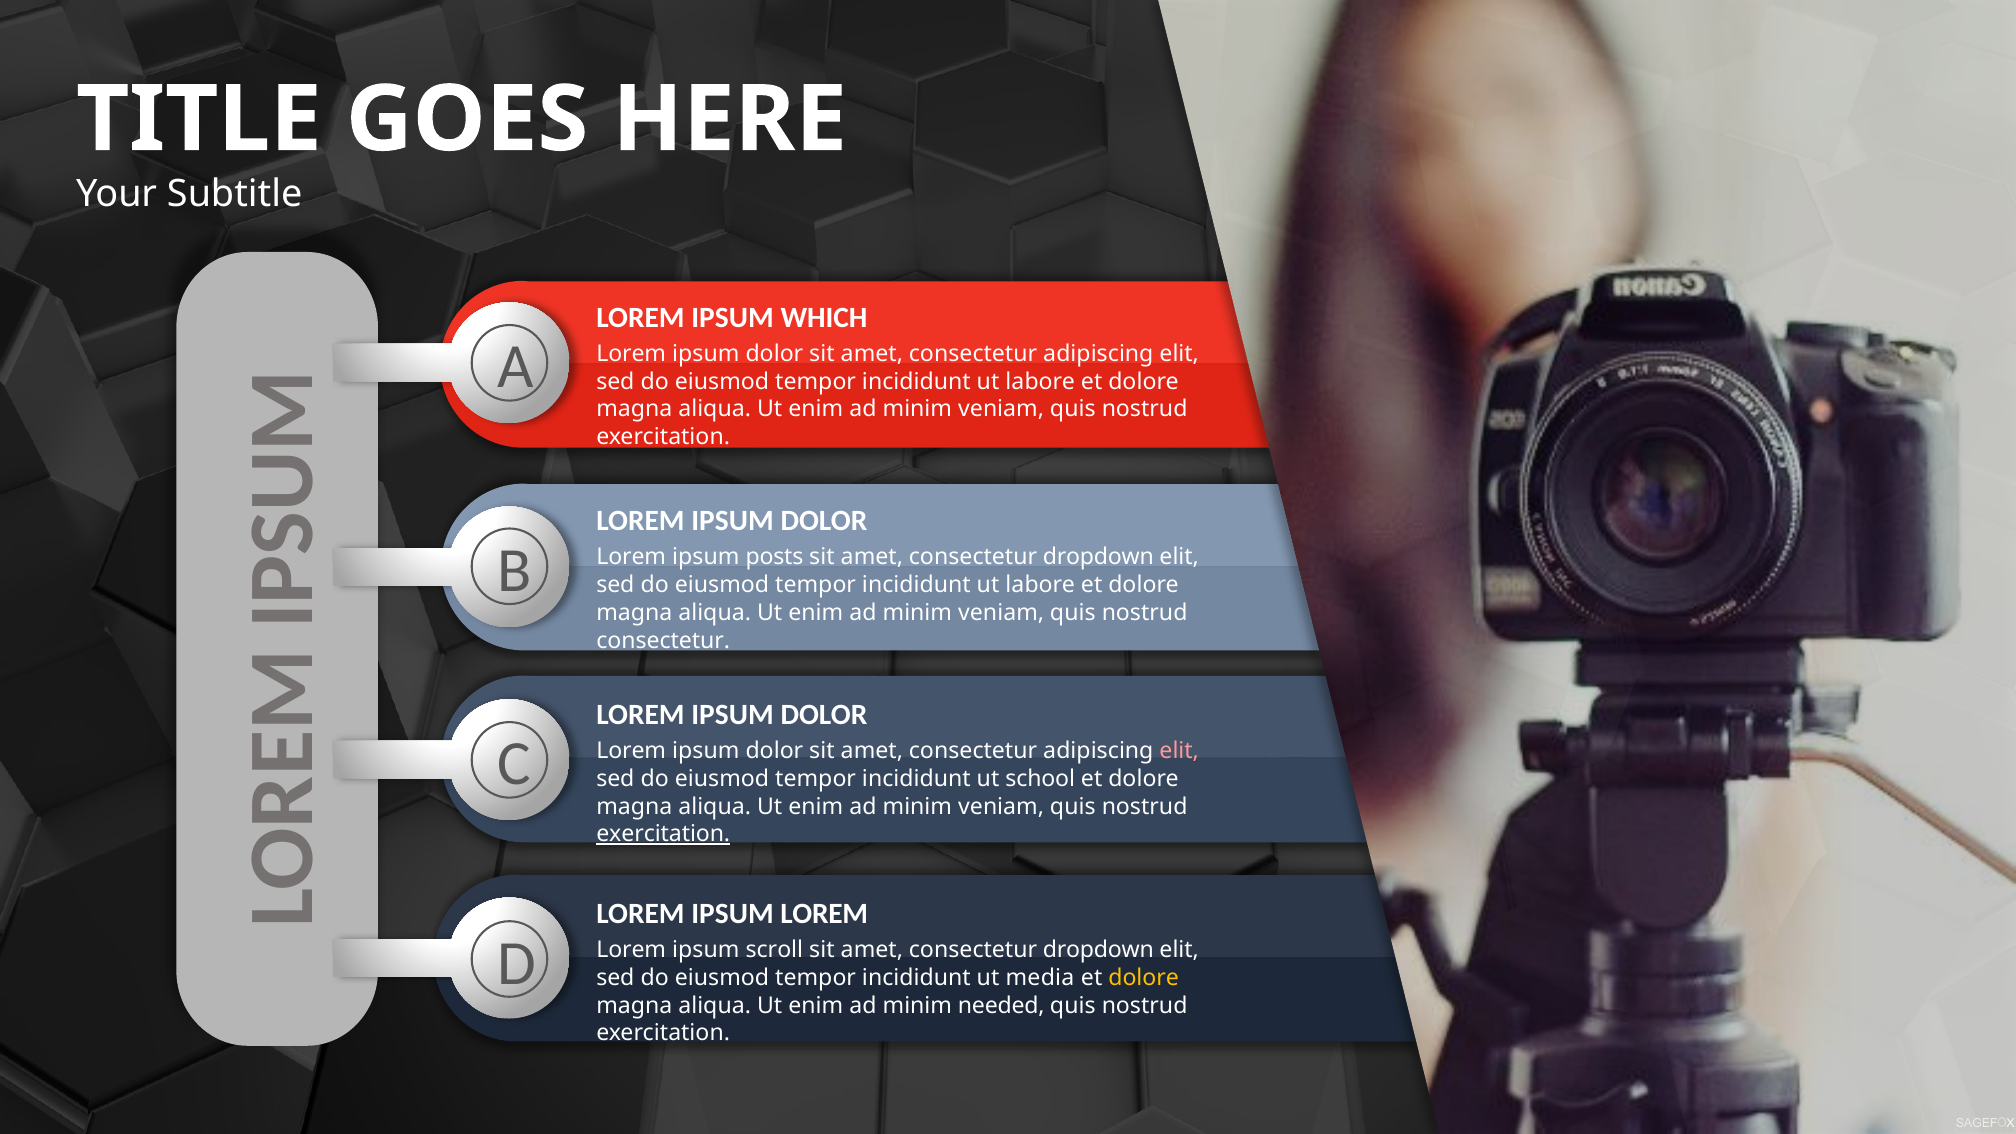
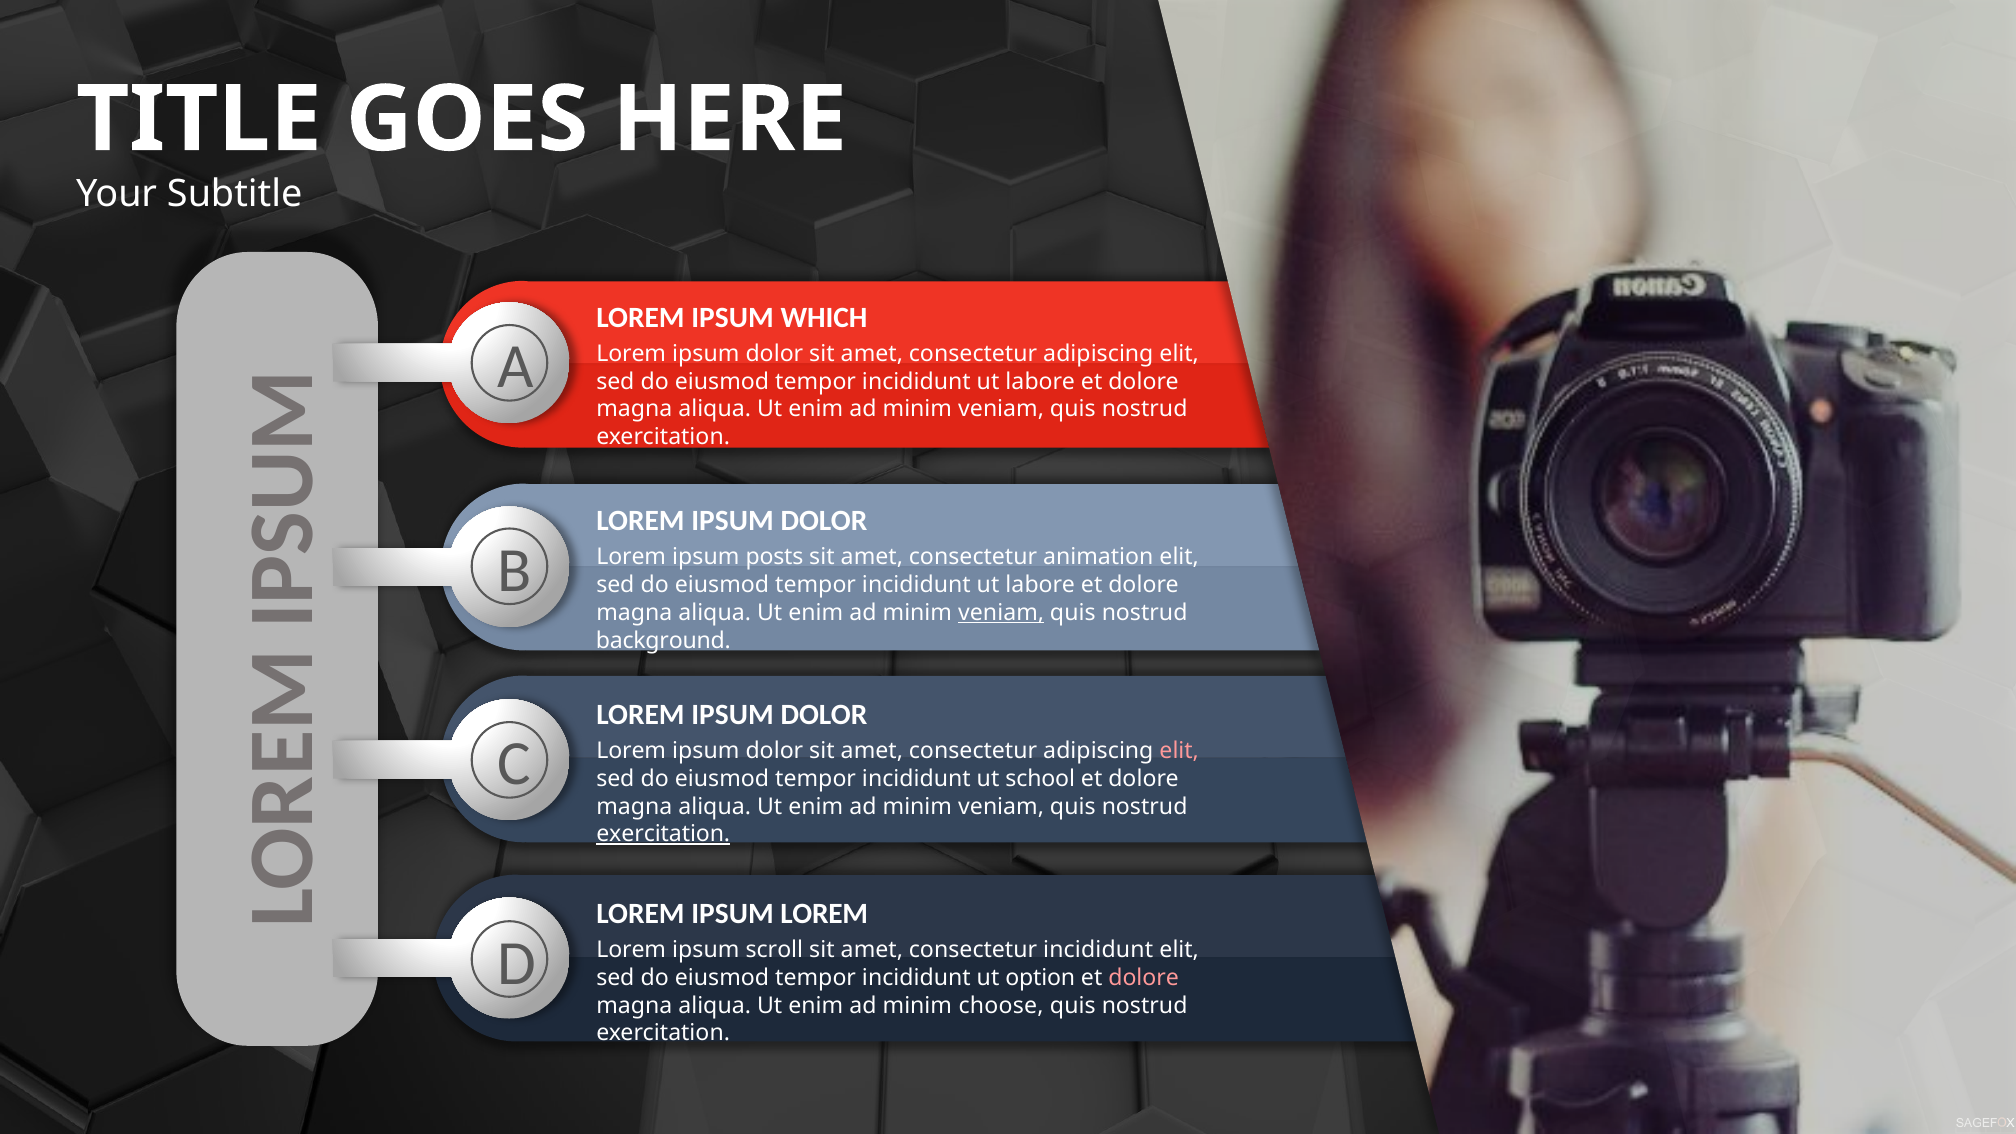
dropdown at (1098, 557): dropdown -> animation
veniam at (1001, 613) underline: none -> present
consectetur at (663, 641): consectetur -> background
dropdown at (1098, 950): dropdown -> incididunt
media: media -> option
dolore at (1144, 978) colour: yellow -> pink
needed: needed -> choose
